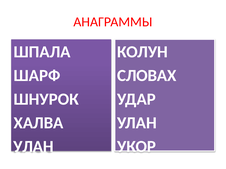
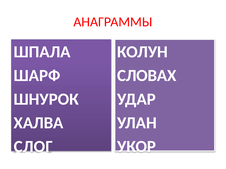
УЛАН at (33, 147): УЛАН -> СЛОГ
